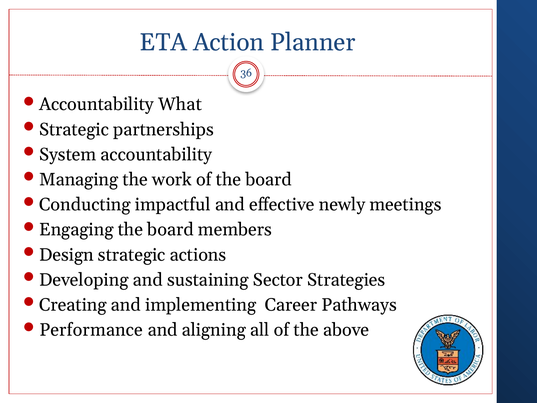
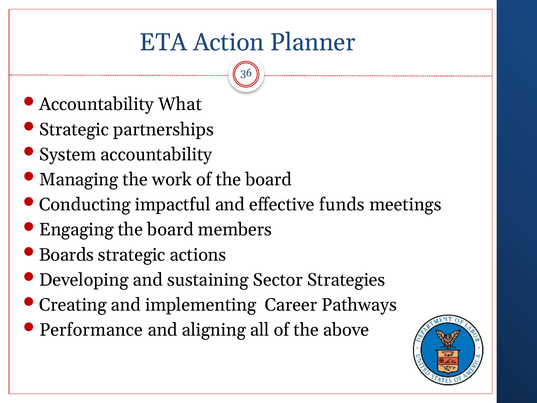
newly: newly -> funds
Design: Design -> Boards
